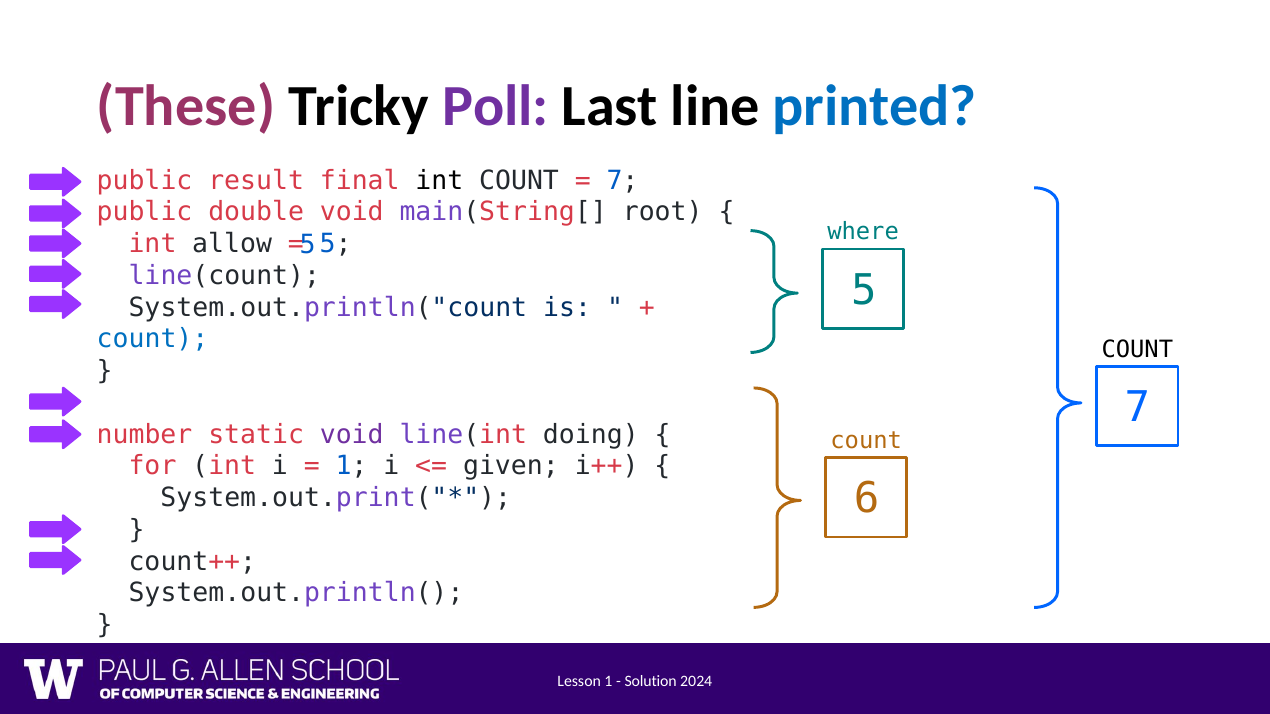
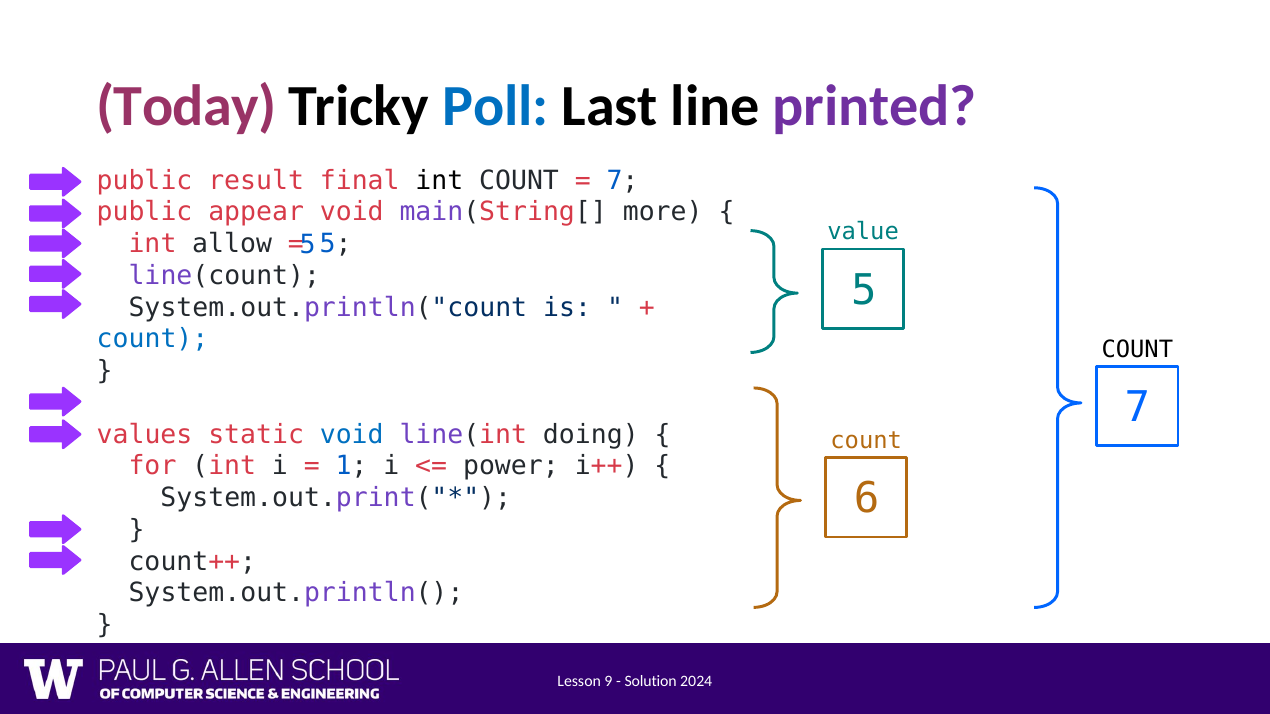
These: These -> Today
Poll colour: purple -> blue
printed colour: blue -> purple
double: double -> appear
root: root -> more
where: where -> value
number: number -> values
void at (352, 435) colour: purple -> blue
given: given -> power
Lesson 1: 1 -> 9
